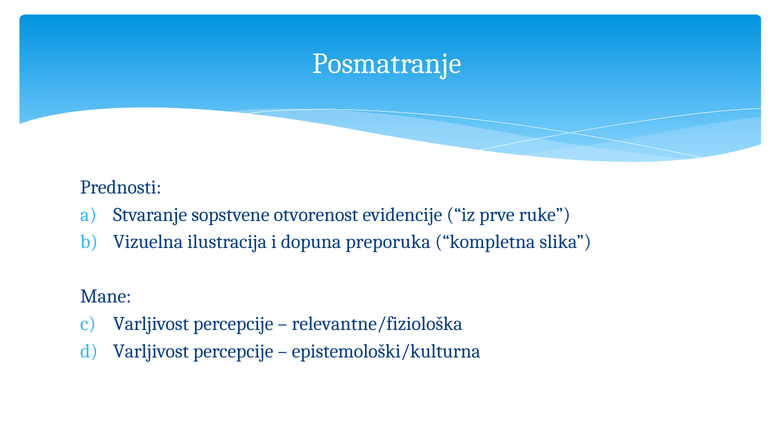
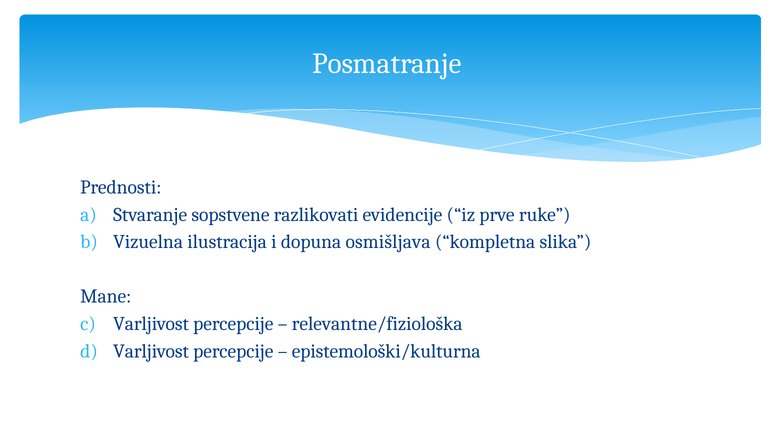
otvorenost: otvorenost -> razlikovati
preporuka: preporuka -> osmišljava
